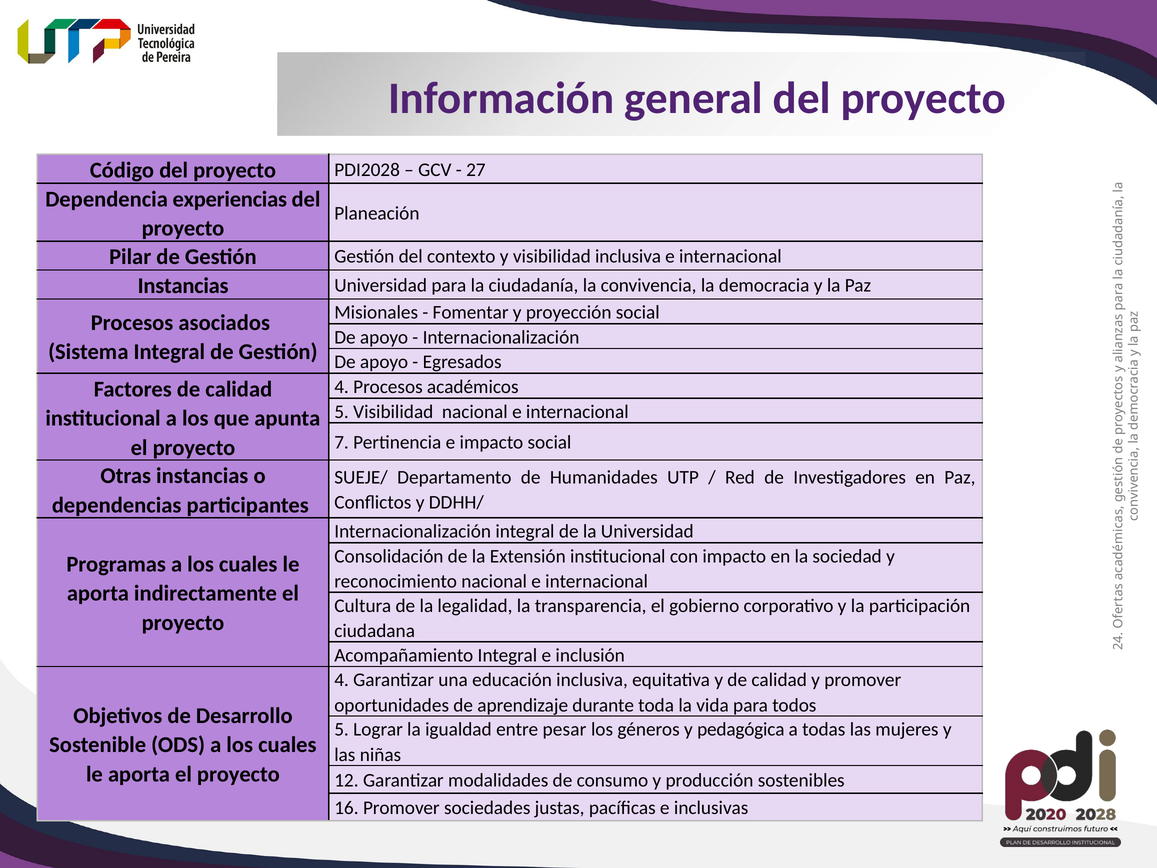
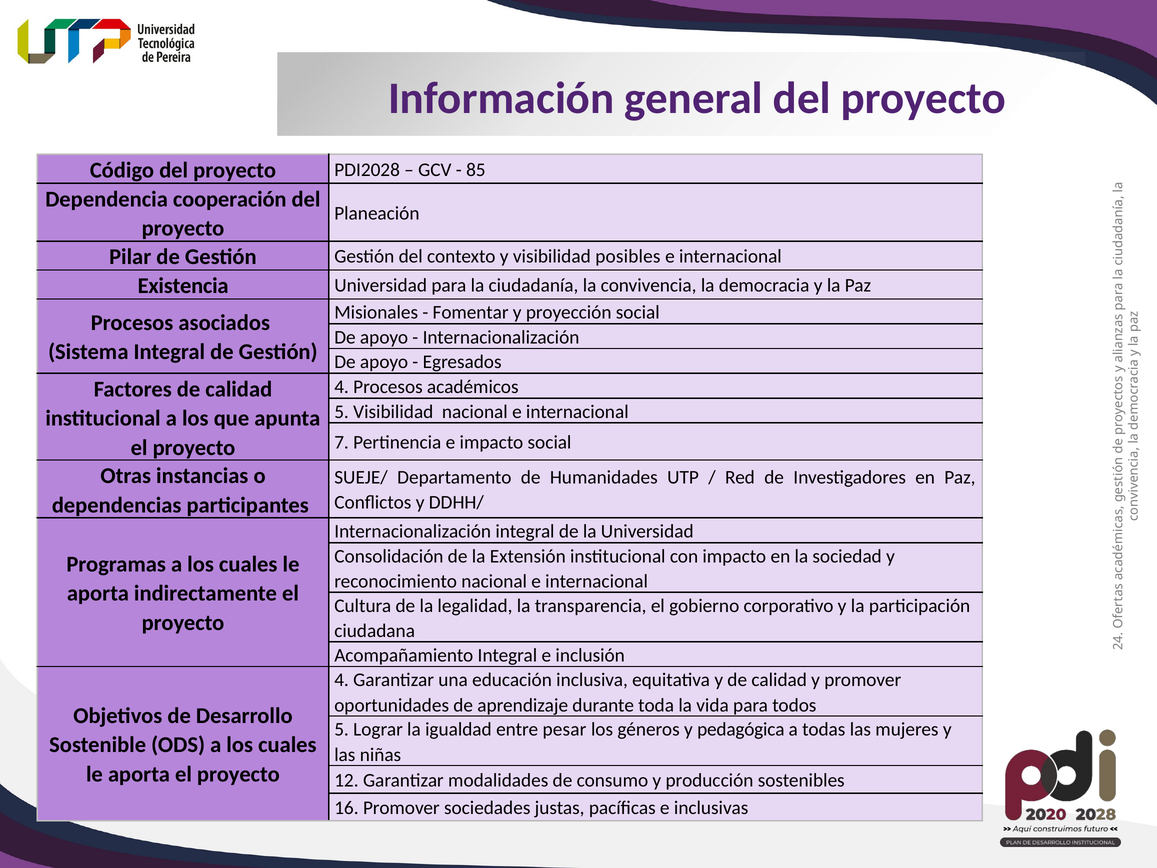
27: 27 -> 85
experiencias: experiencias -> cooperación
visibilidad inclusiva: inclusiva -> posibles
Instancias at (183, 286): Instancias -> Existencia
